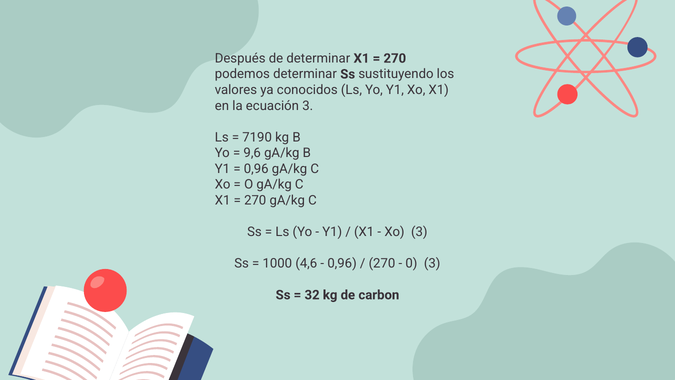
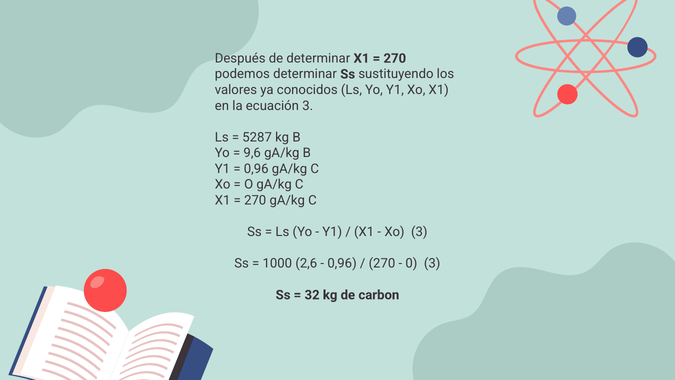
7190: 7190 -> 5287
4,6: 4,6 -> 2,6
